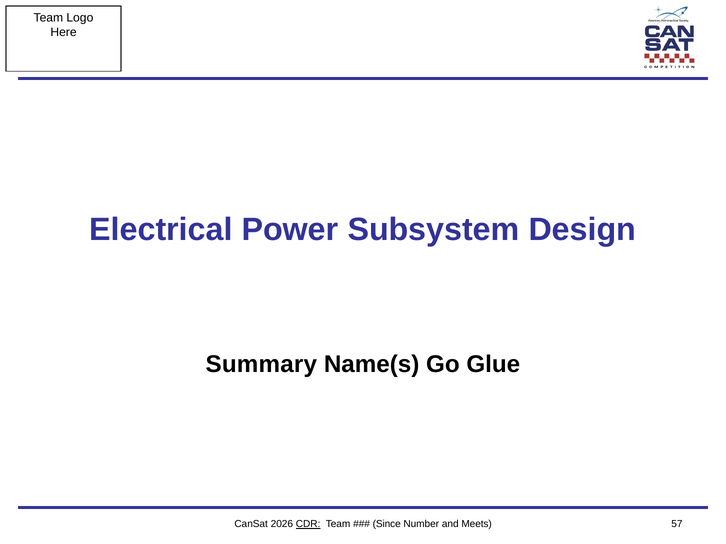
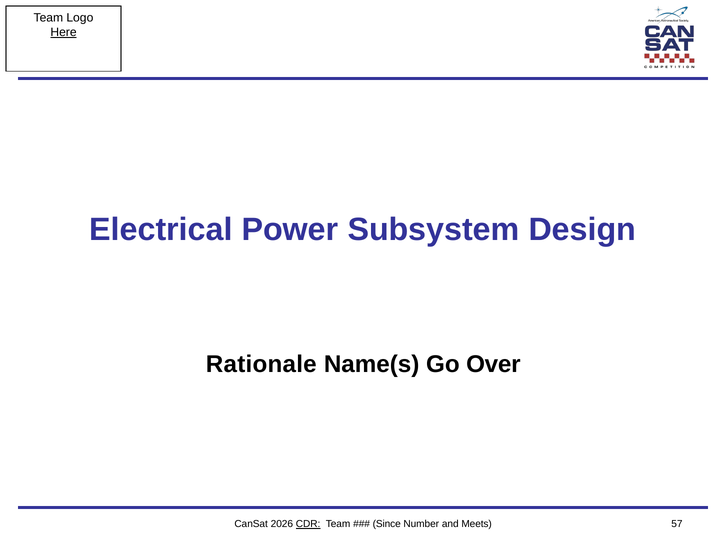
Here underline: none -> present
Summary: Summary -> Rationale
Glue: Glue -> Over
